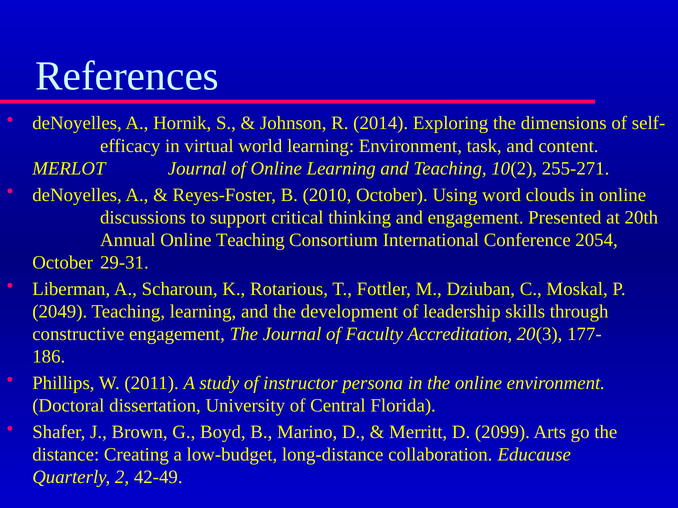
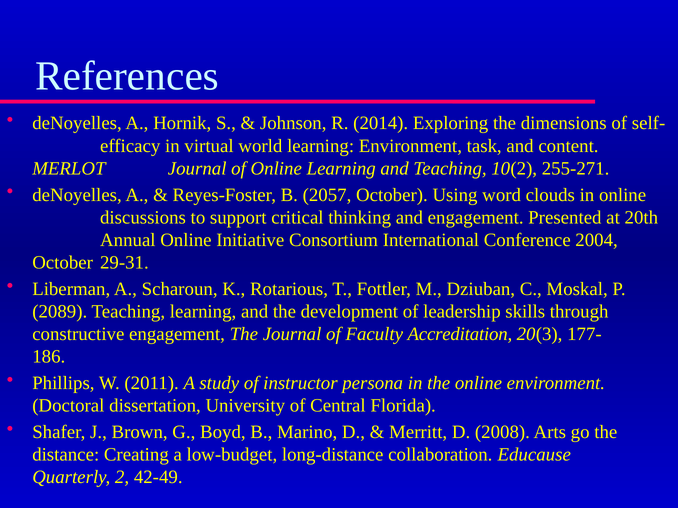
2010: 2010 -> 2057
Online Teaching: Teaching -> Initiative
2054: 2054 -> 2004
2049: 2049 -> 2089
2099: 2099 -> 2008
